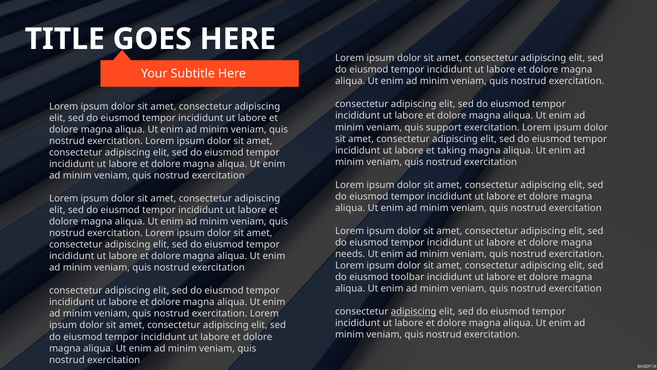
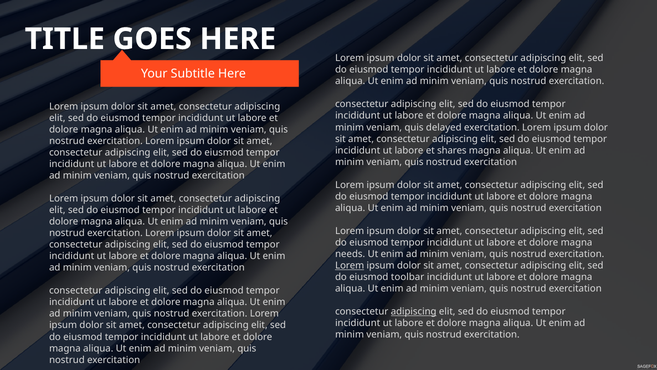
support: support -> delayed
taking: taking -> shares
Lorem at (350, 265) underline: none -> present
